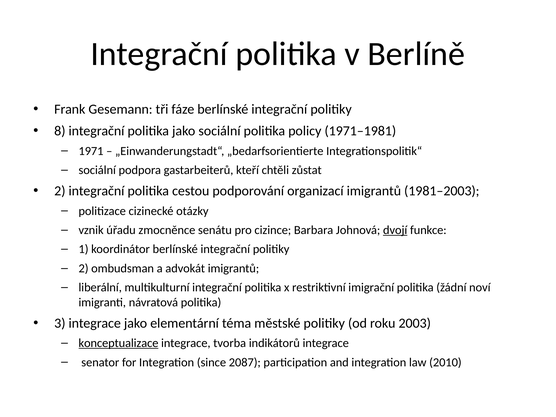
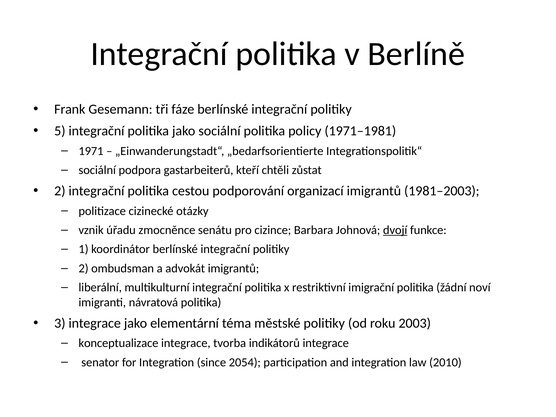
8: 8 -> 5
konceptualizace underline: present -> none
2087: 2087 -> 2054
